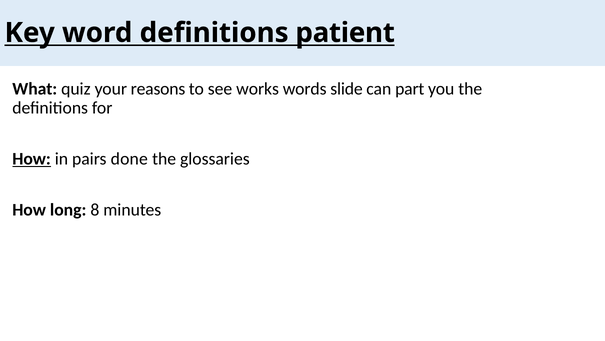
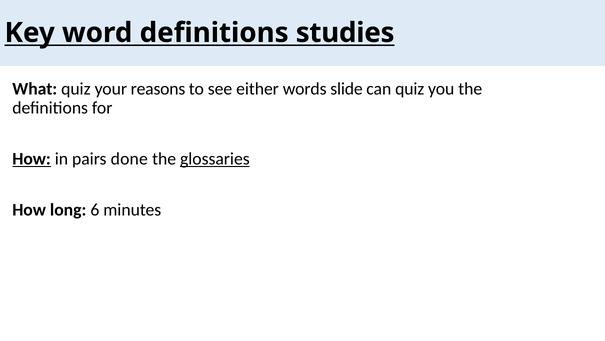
patient: patient -> studies
works: works -> either
can part: part -> quiz
glossaries underline: none -> present
8: 8 -> 6
